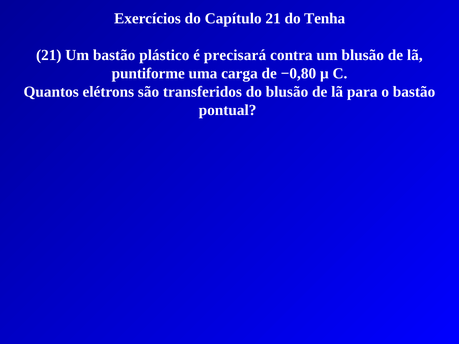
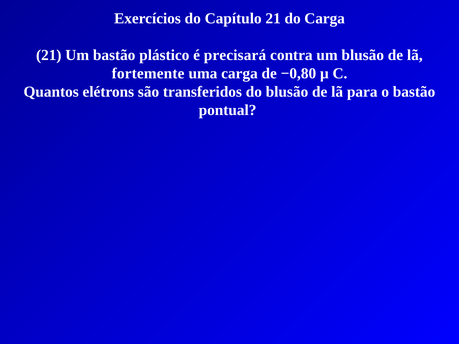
do Tenha: Tenha -> Carga
puntiforme: puntiforme -> fortemente
